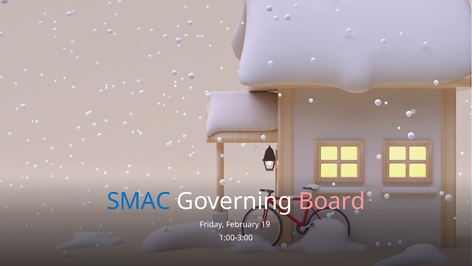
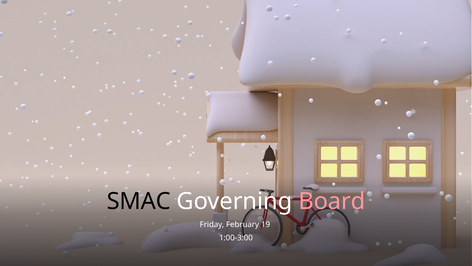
SMAC colour: blue -> black
